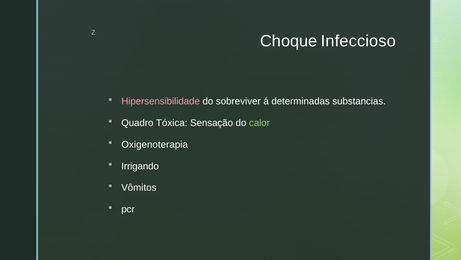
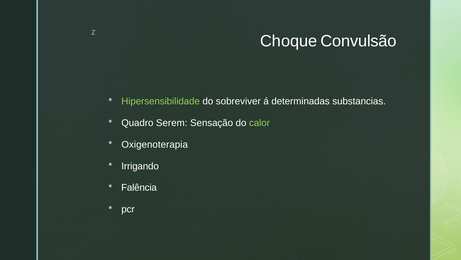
Infeccioso: Infeccioso -> Convulsão
Hipersensibilidade colour: pink -> light green
Tóxica: Tóxica -> Serem
Vômitos: Vômitos -> Falência
